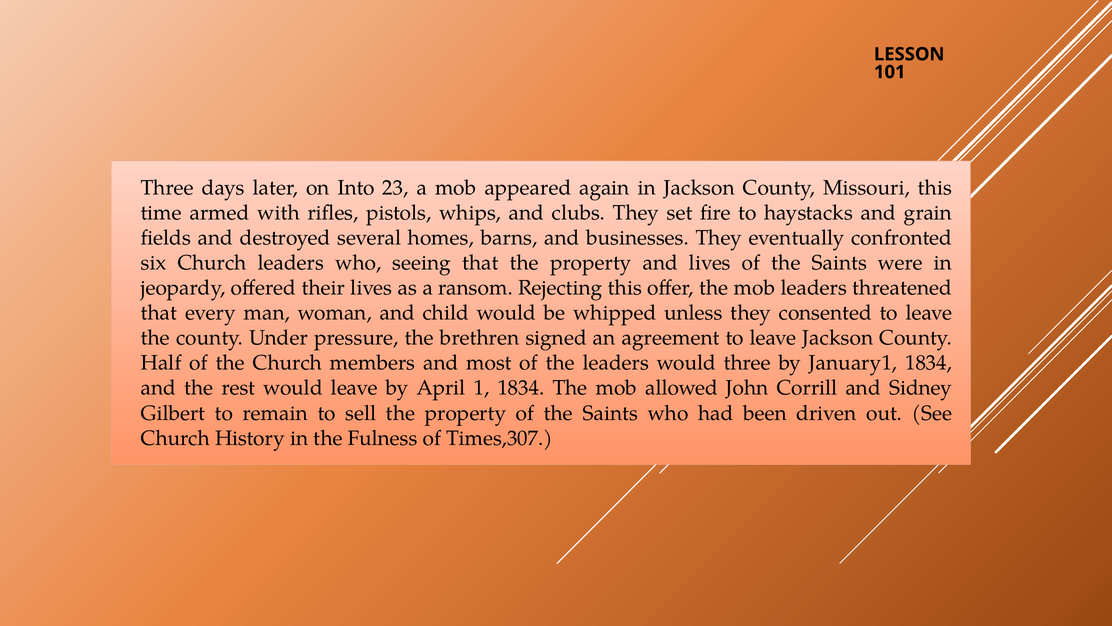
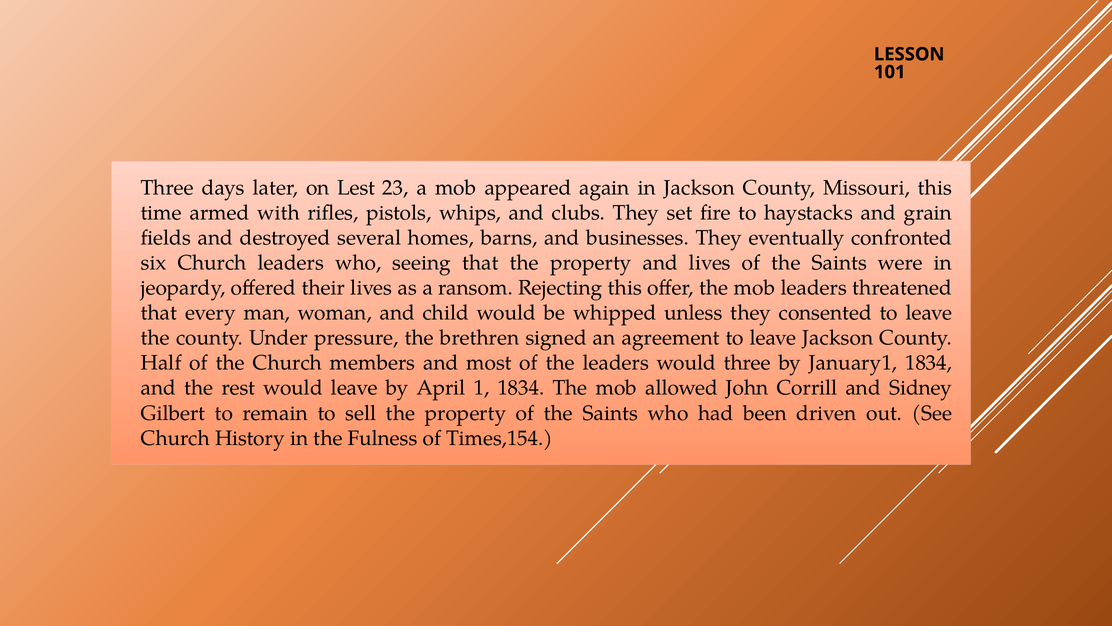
Into: Into -> Lest
Times,307: Times,307 -> Times,154
